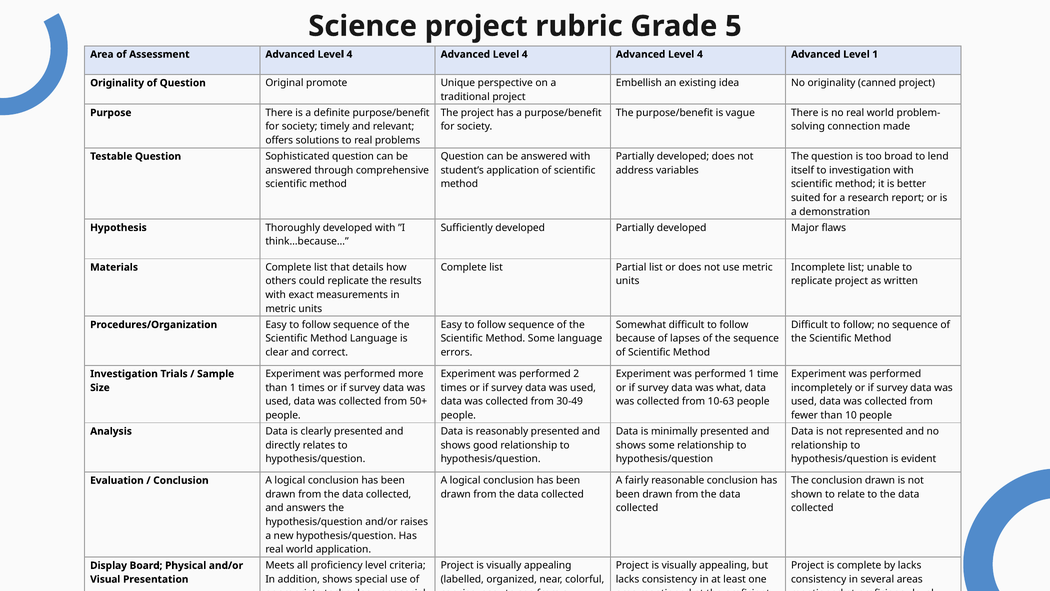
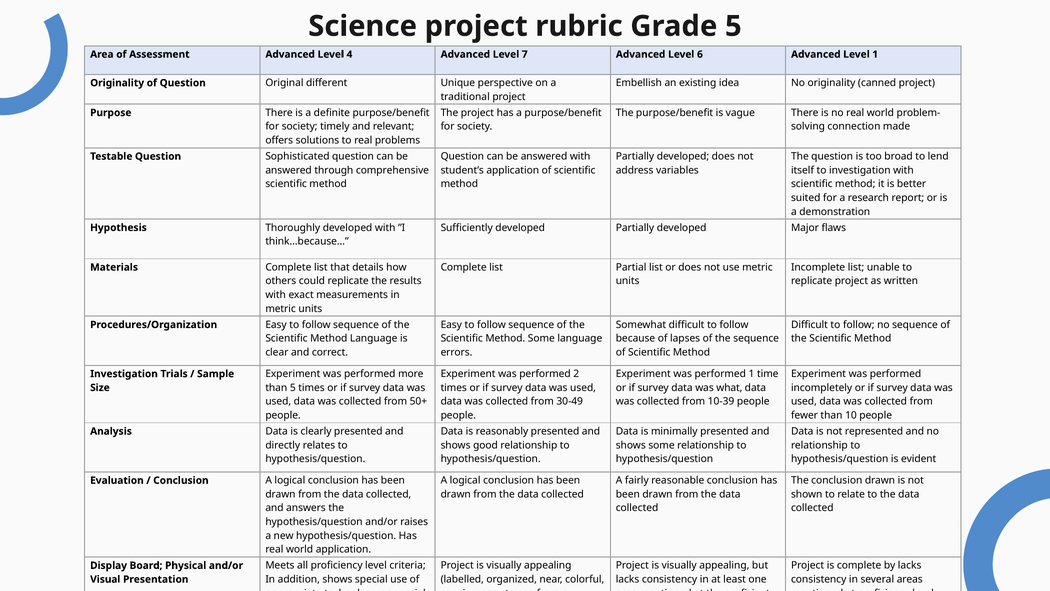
4 at (525, 54): 4 -> 7
4 at (700, 54): 4 -> 6
promote: promote -> different
than 1: 1 -> 5
10-63: 10-63 -> 10-39
